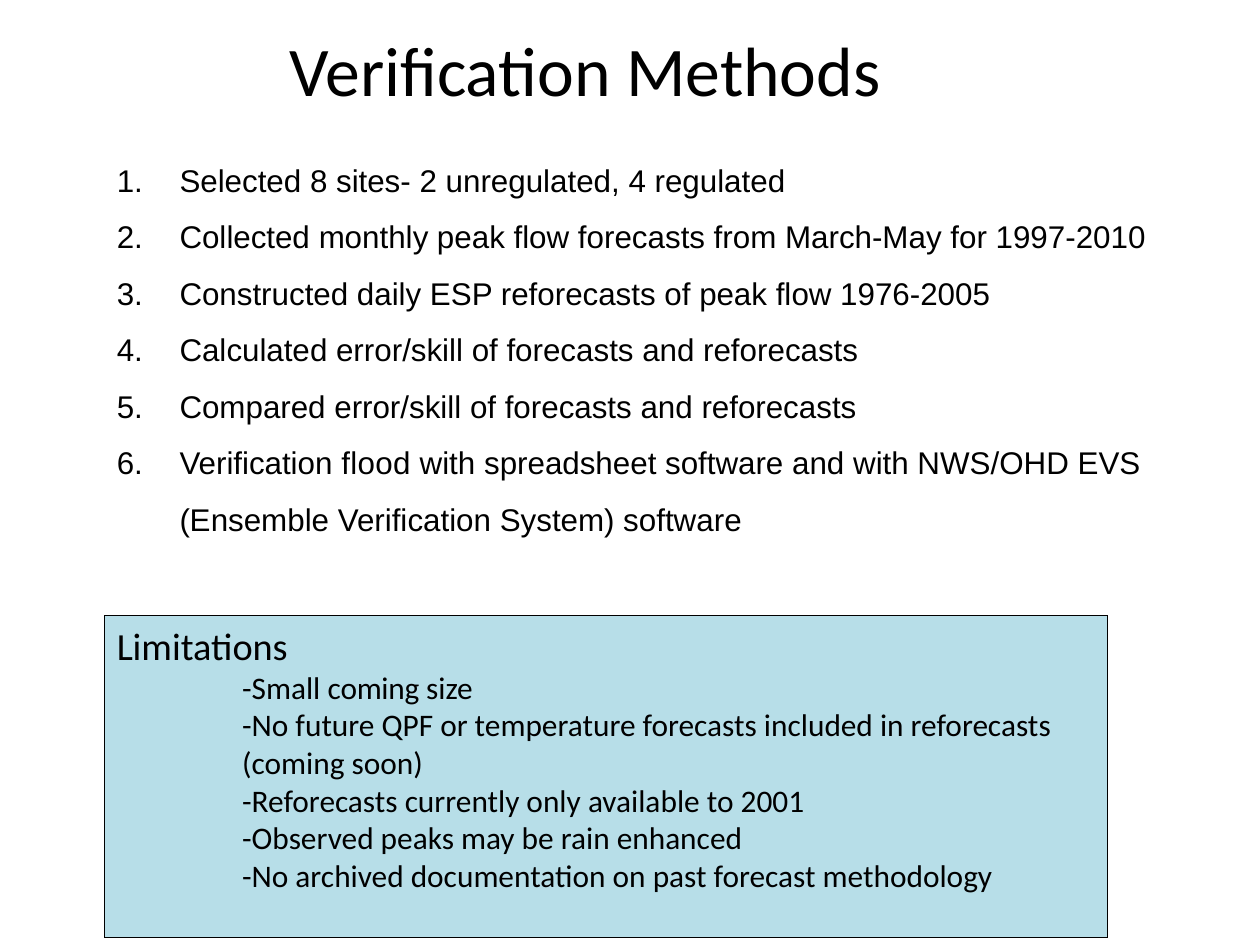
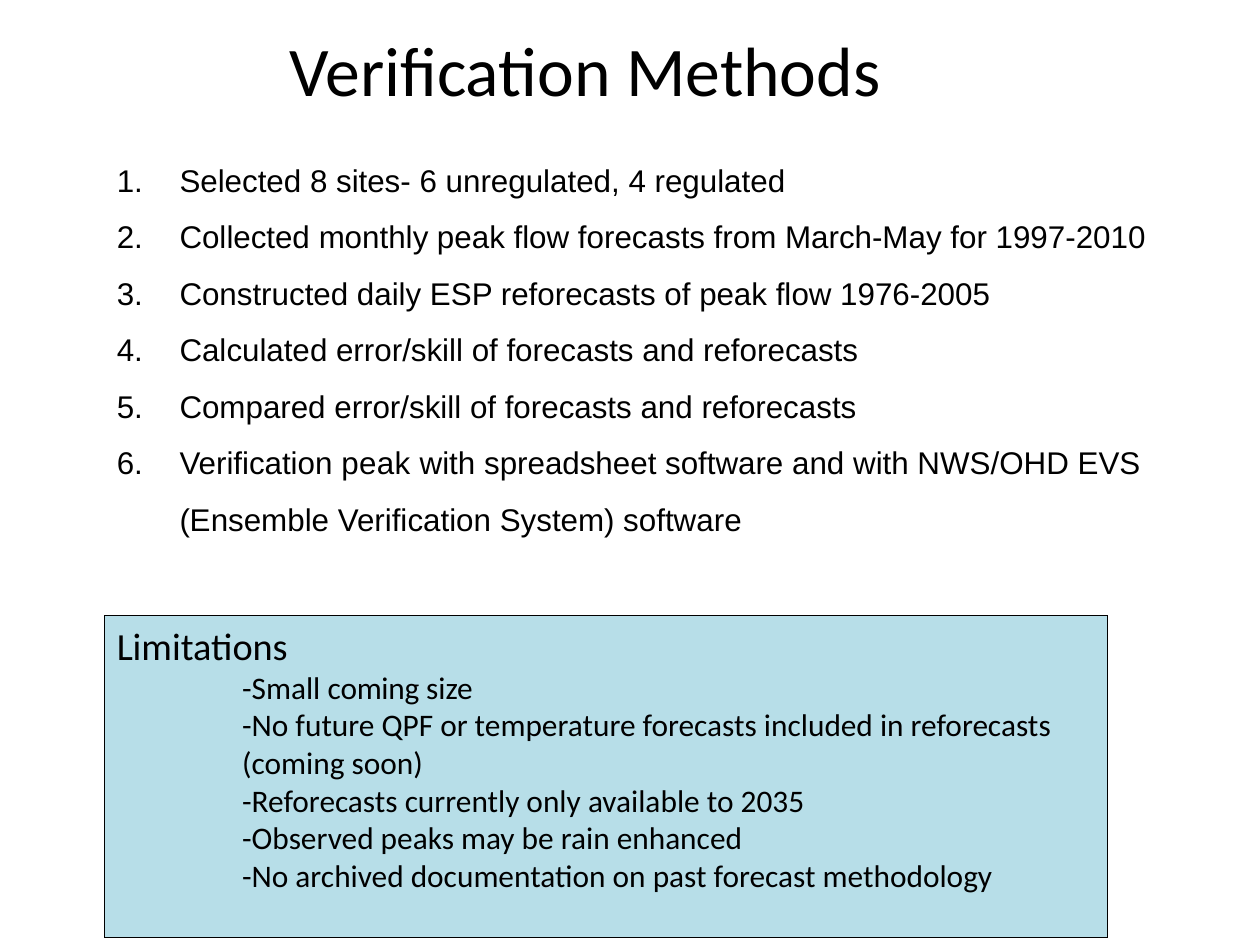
sites- 2: 2 -> 6
Verification flood: flood -> peak
2001: 2001 -> 2035
